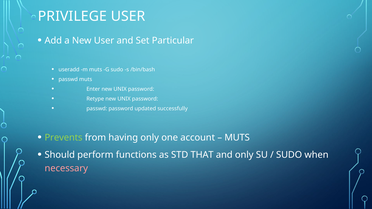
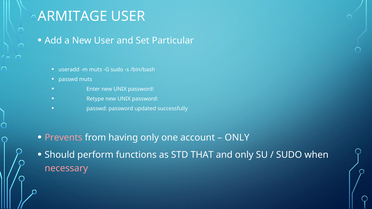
PRIVILEGE: PRIVILEGE -> ARMITAGE
Prevents colour: light green -> pink
MUTS at (237, 138): MUTS -> ONLY
